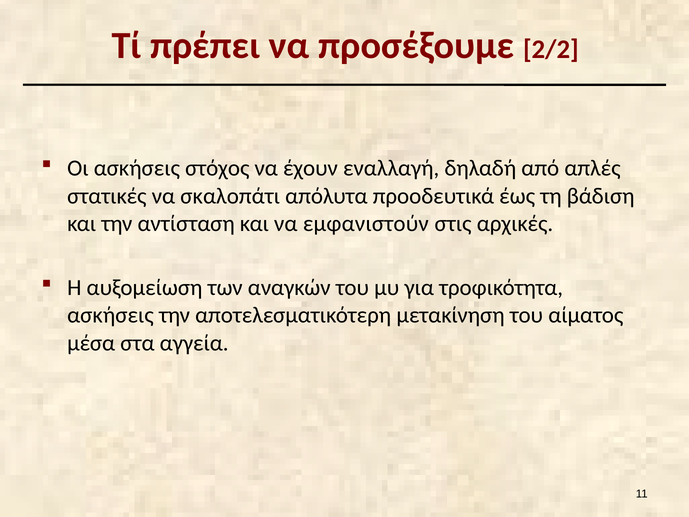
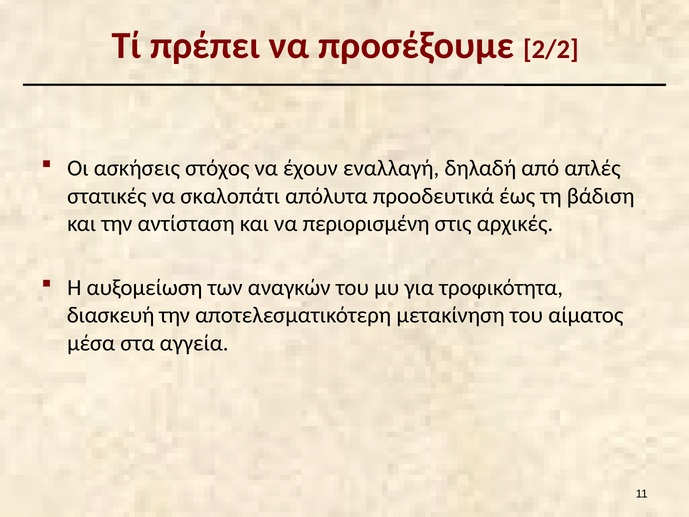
εμφανιστούν: εμφανιστούν -> περιορισμένη
ασκήσεις at (110, 315): ασκήσεις -> διασκευή
